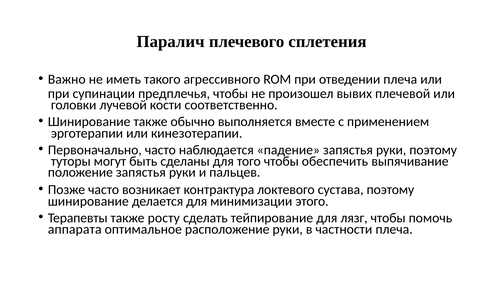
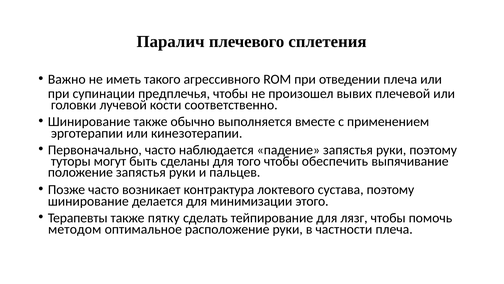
росту: росту -> пятку
аппарата: аппарата -> методом
